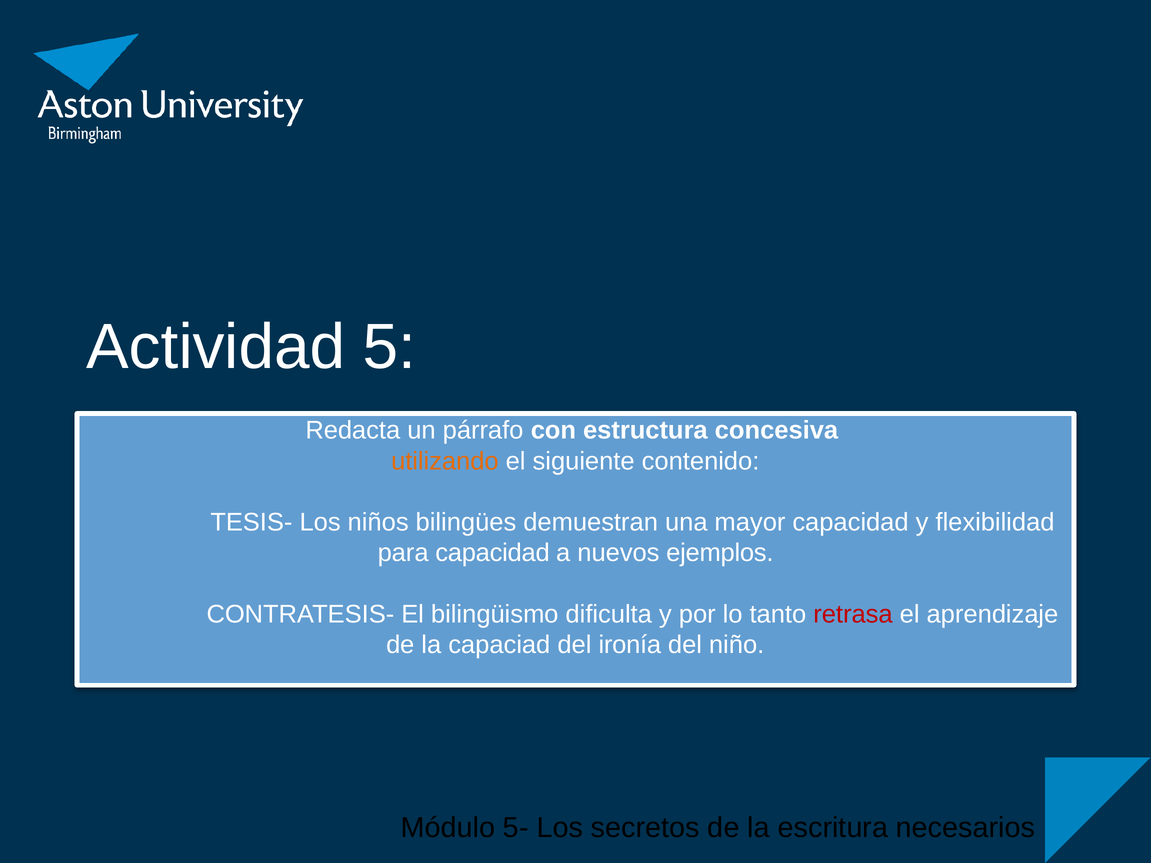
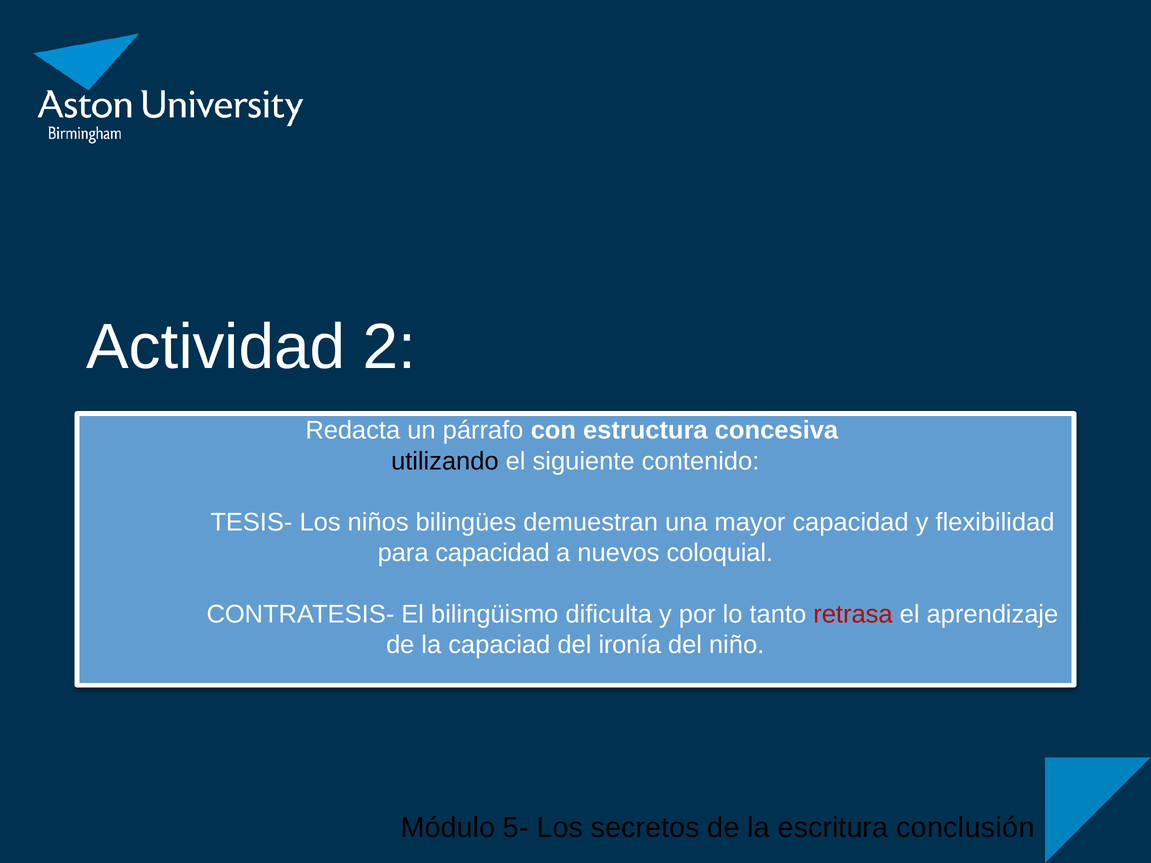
5: 5 -> 2
utilizando colour: orange -> black
ejemplos: ejemplos -> coloquial
necesarios: necesarios -> conclusión
